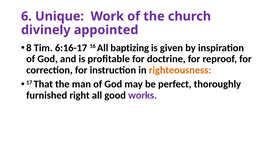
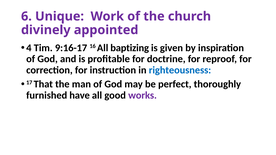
8: 8 -> 4
6:16-17: 6:16-17 -> 9:16-17
righteousness colour: orange -> blue
right: right -> have
